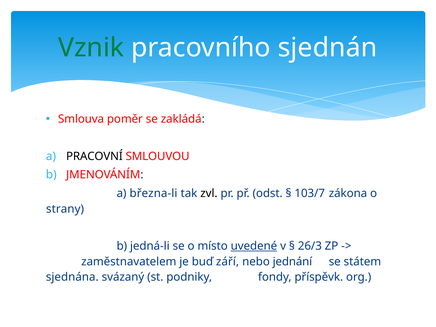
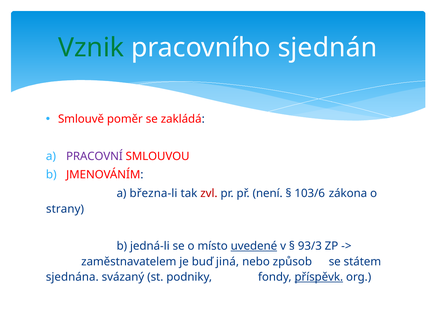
Smlouva: Smlouva -> Smlouvě
PRACOVNÍ colour: black -> purple
zvl colour: black -> red
odst: odst -> není
103/7: 103/7 -> 103/6
26/3: 26/3 -> 93/3
září: září -> jiná
jednání: jednání -> způsob
příspěvk underline: none -> present
